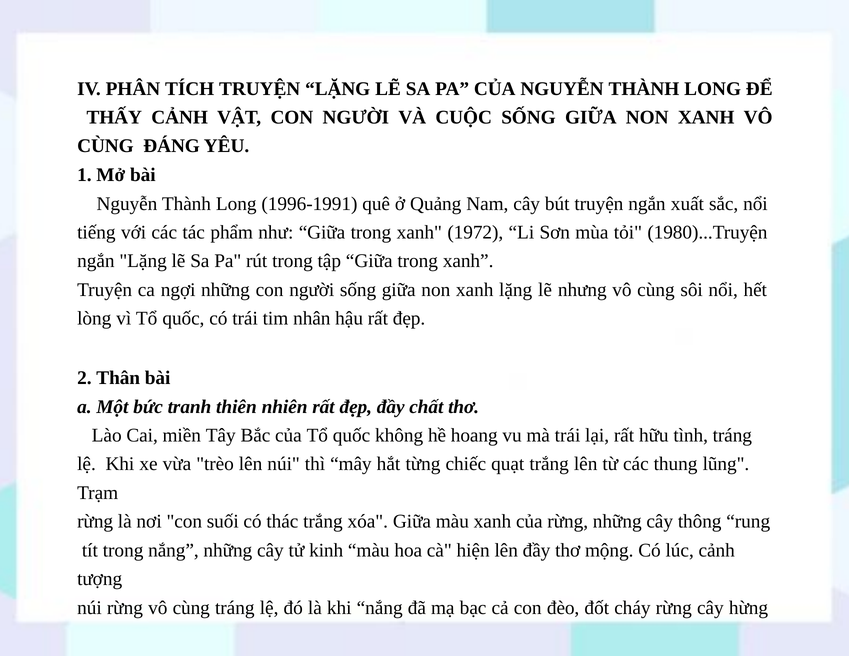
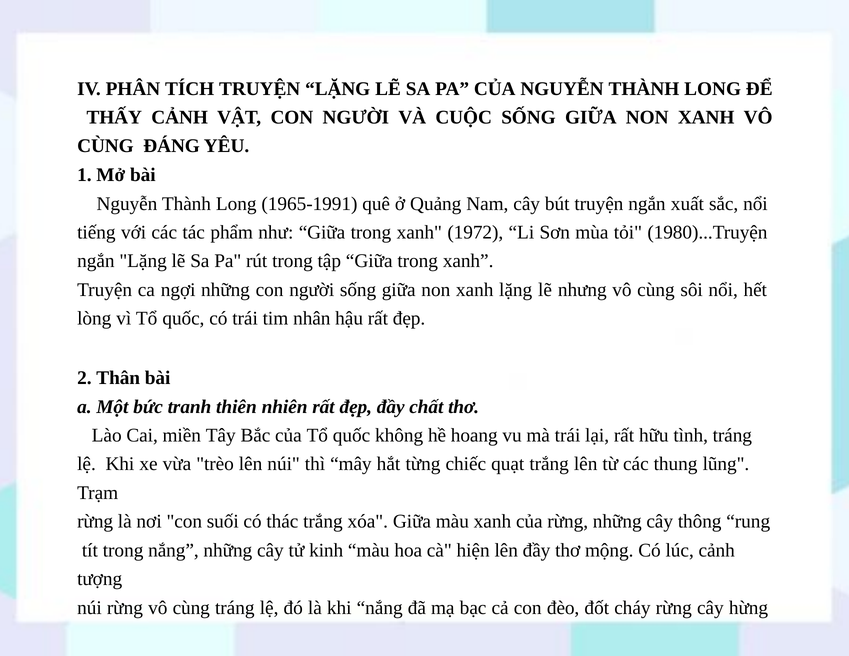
1996-1991: 1996-1991 -> 1965-1991
